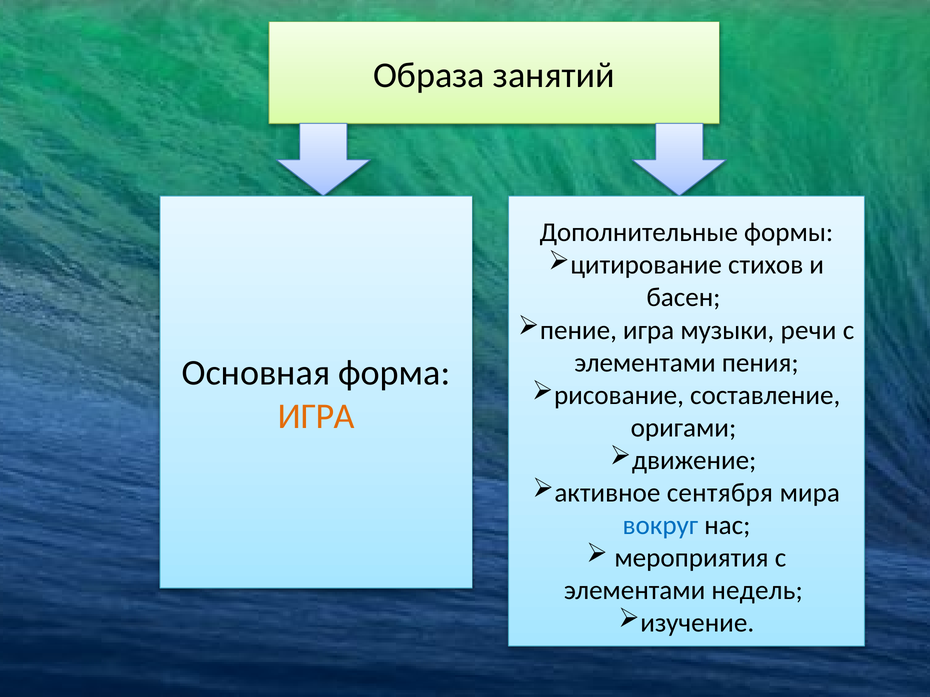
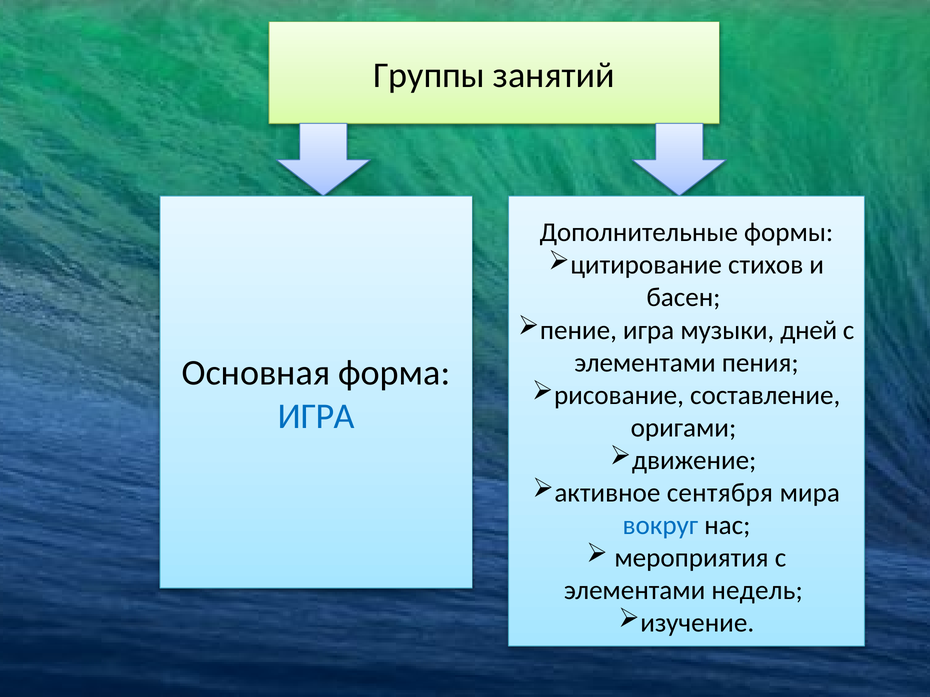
Образа: Образа -> Группы
речи: речи -> дней
ИГРА at (316, 417) colour: orange -> blue
